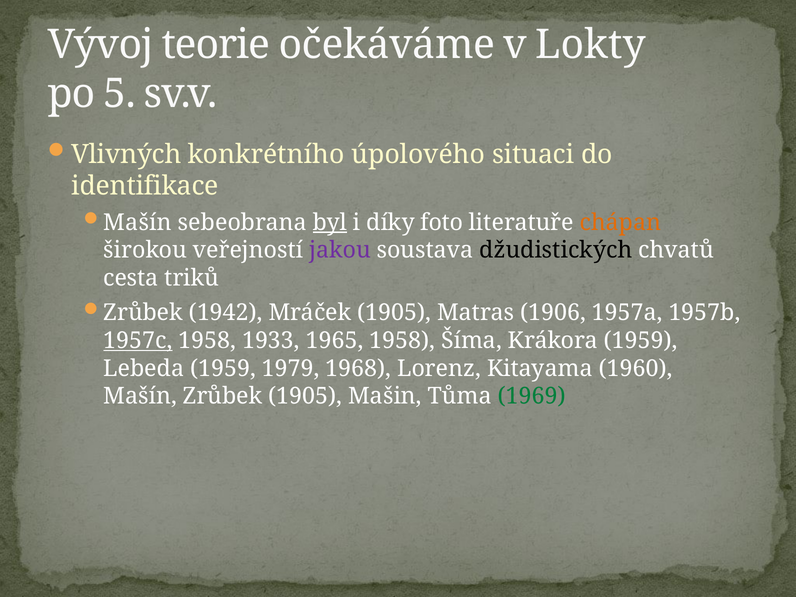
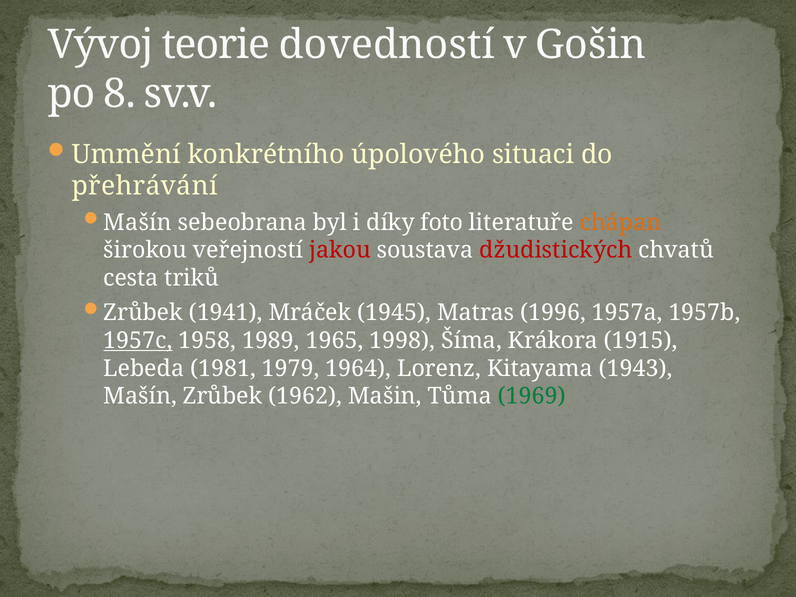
očekáváme: očekáváme -> dovedností
Lokty: Lokty -> Gošin
5: 5 -> 8
Vlivných: Vlivných -> Ummění
identifikace: identifikace -> přehrávání
byl underline: present -> none
jakou colour: purple -> red
džudistických colour: black -> red
1942: 1942 -> 1941
Mráček 1905: 1905 -> 1945
1906: 1906 -> 1996
1933: 1933 -> 1989
1965 1958: 1958 -> 1998
Krákora 1959: 1959 -> 1915
Lebeda 1959: 1959 -> 1981
1968: 1968 -> 1964
1960: 1960 -> 1943
Zrůbek 1905: 1905 -> 1962
